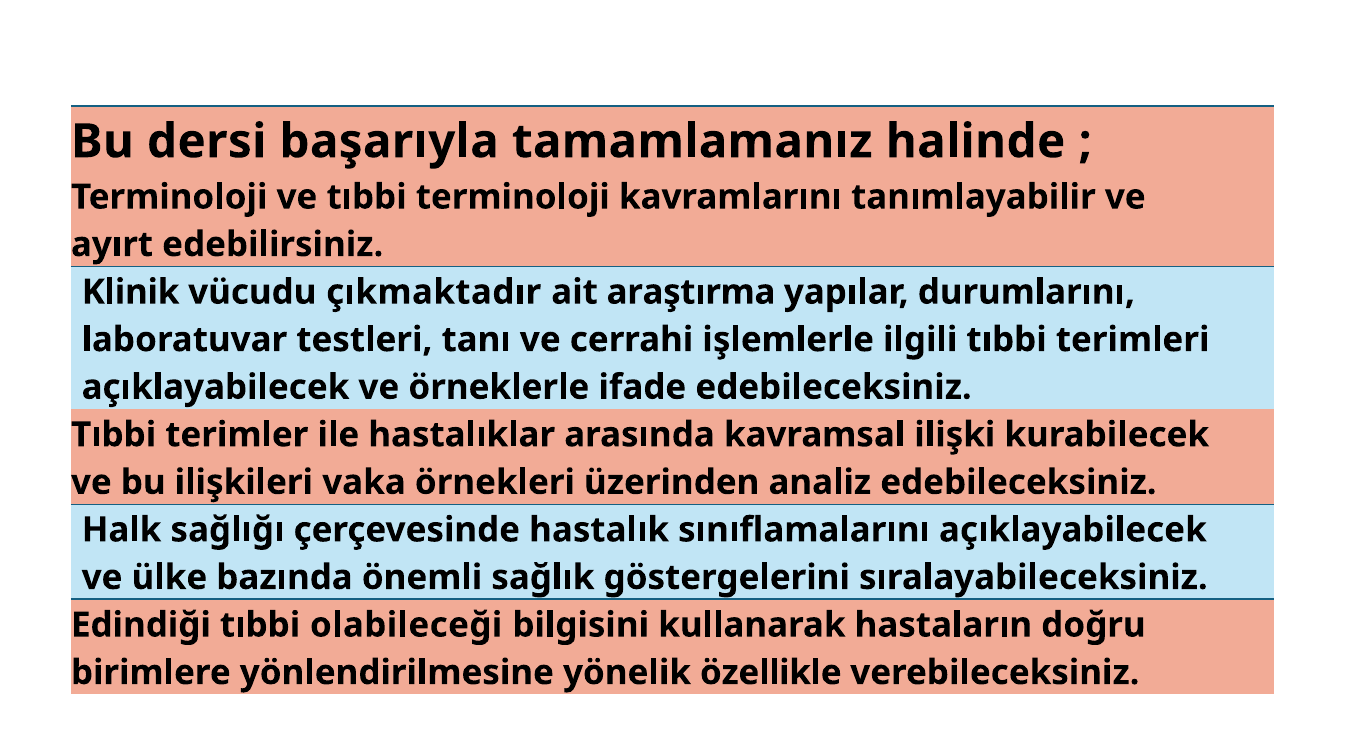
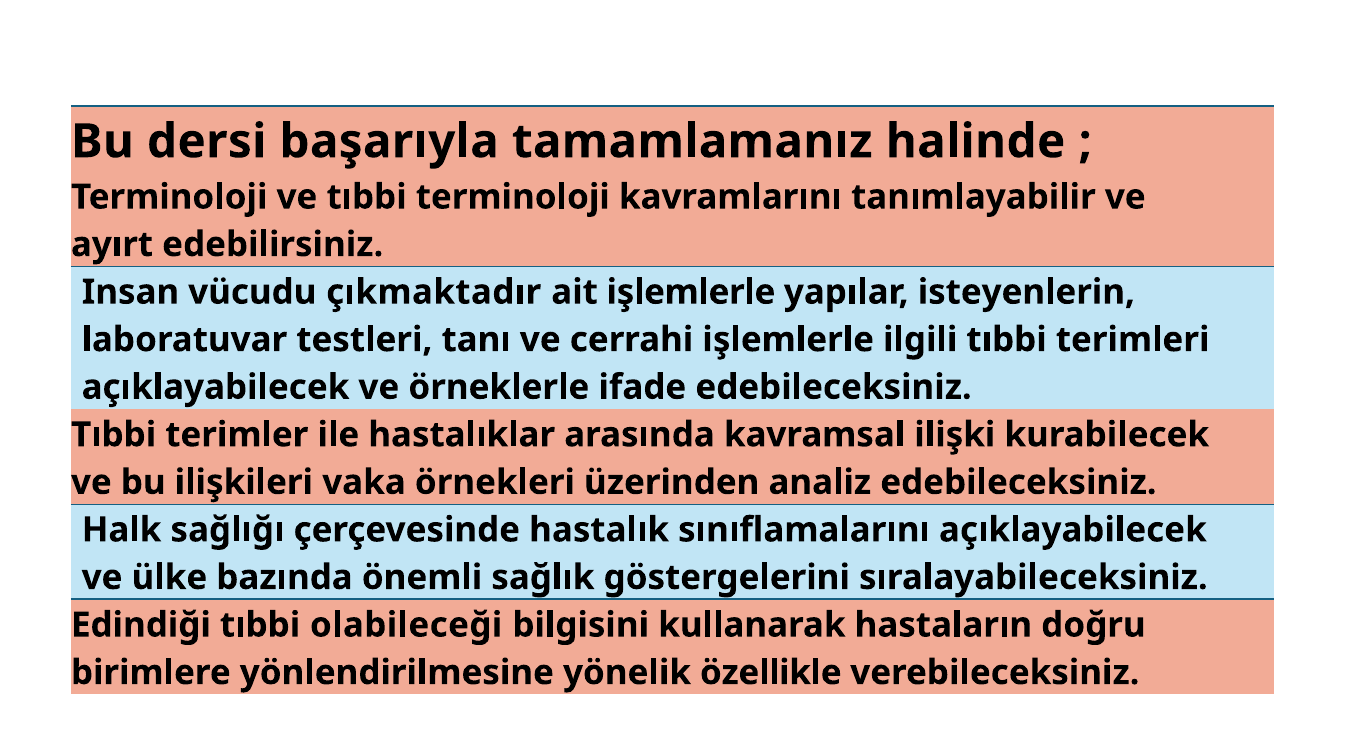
Klinik: Klinik -> Insan
ait araştırma: araştırma -> işlemlerle
durumlarını: durumlarını -> isteyenlerin
